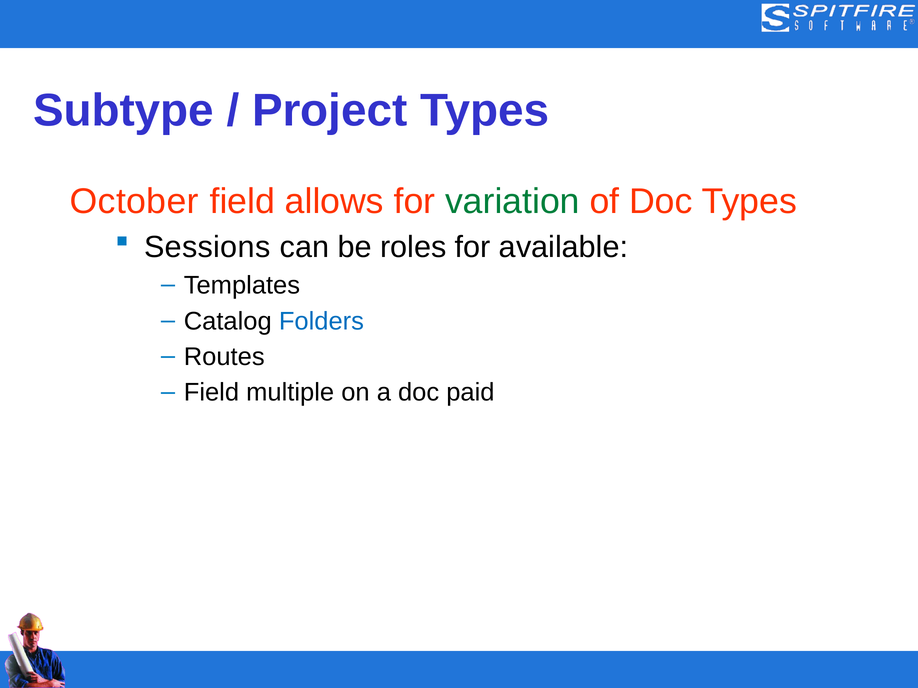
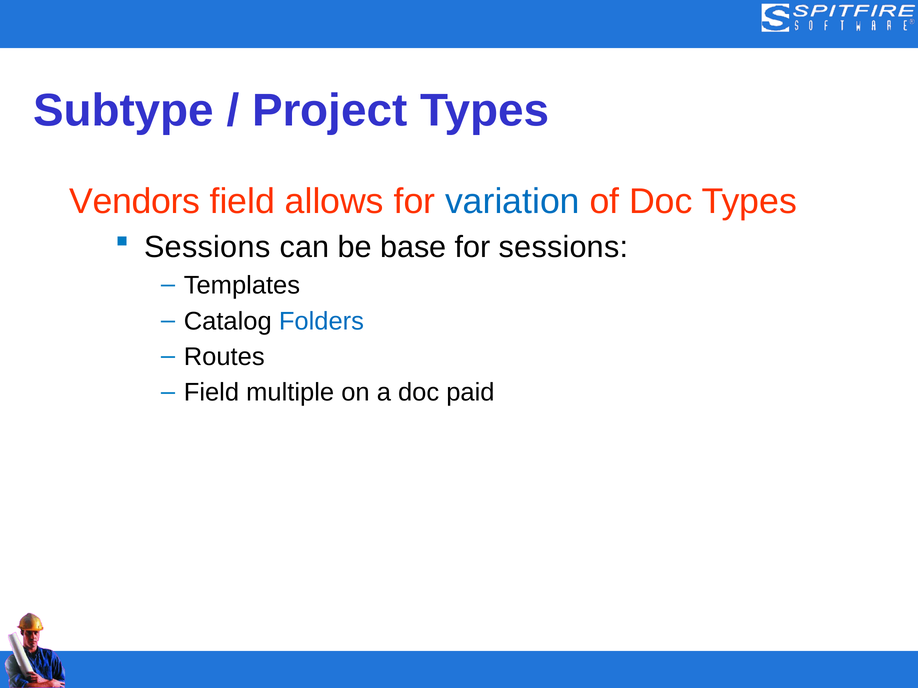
October: October -> Vendors
variation colour: green -> blue
roles: roles -> base
for available: available -> sessions
